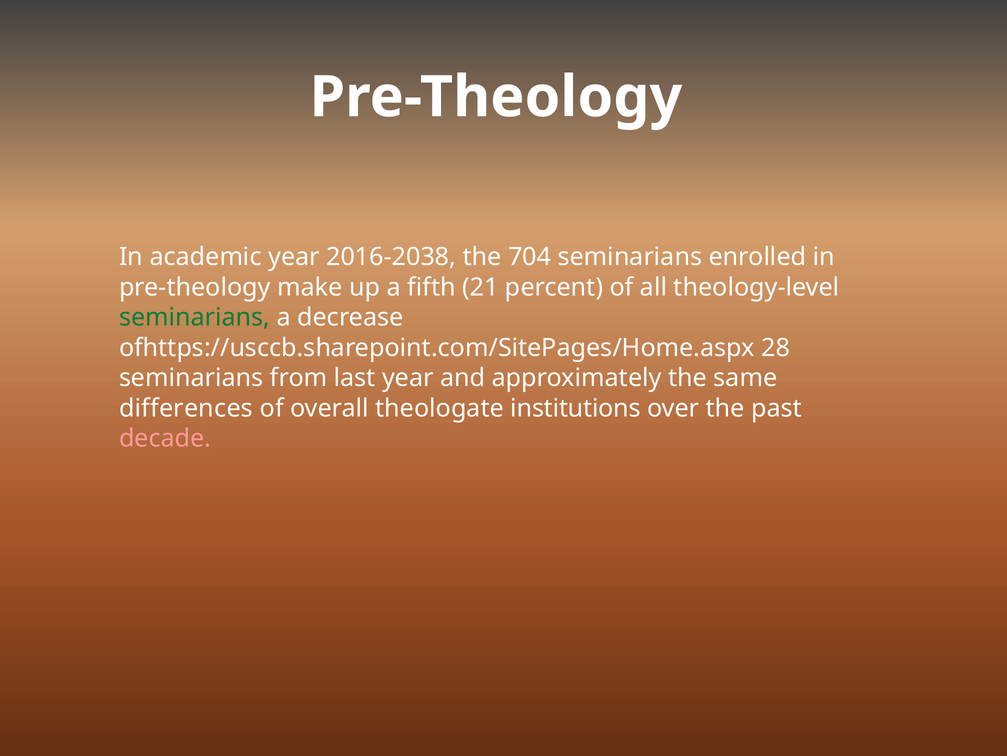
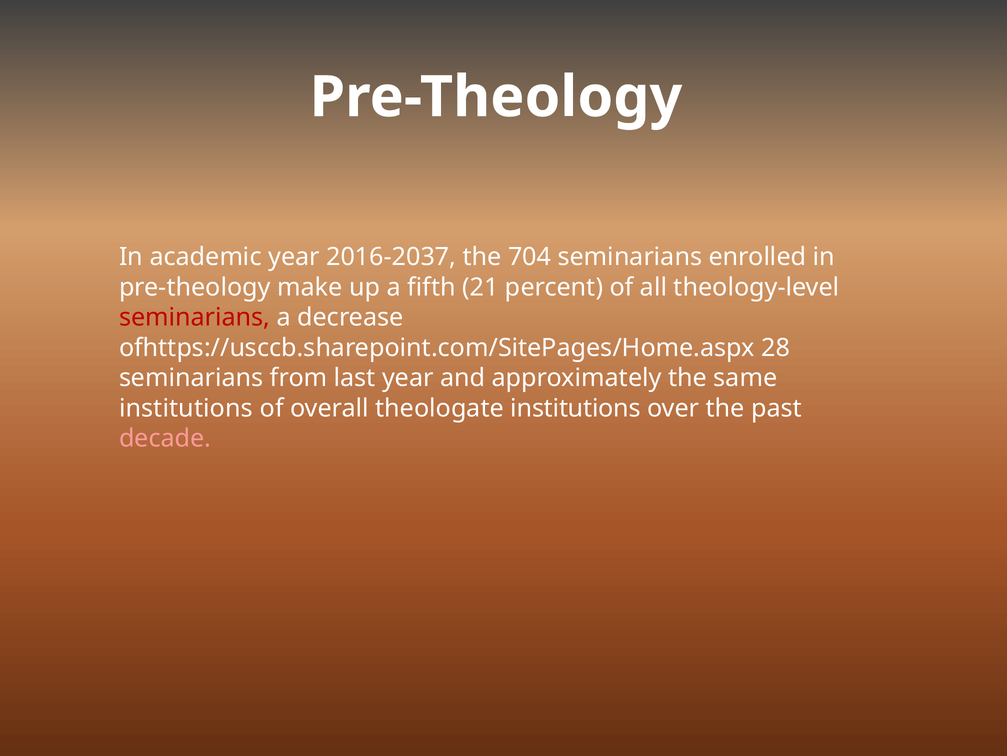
2016-2038: 2016-2038 -> 2016-2037
seminarians at (195, 317) colour: green -> red
differences at (186, 408): differences -> institutions
